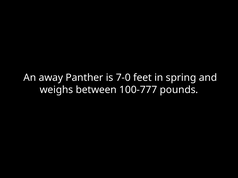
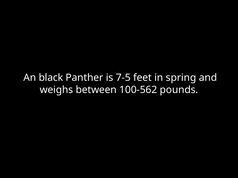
away: away -> black
7-0: 7-0 -> 7-5
100-777: 100-777 -> 100-562
